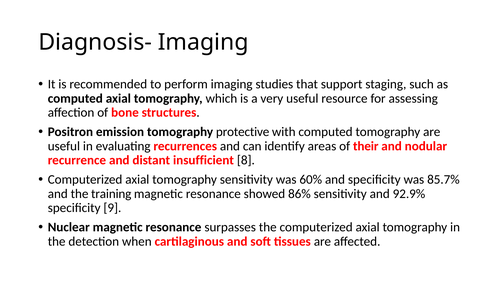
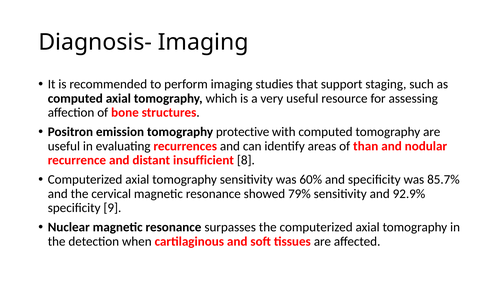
their: their -> than
training: training -> cervical
86%: 86% -> 79%
